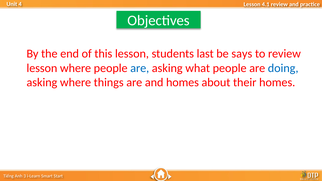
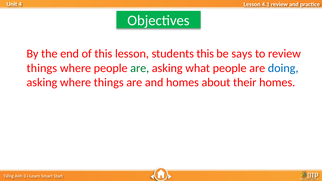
students last: last -> this
lesson at (42, 68): lesson -> things
are at (140, 68) colour: blue -> green
